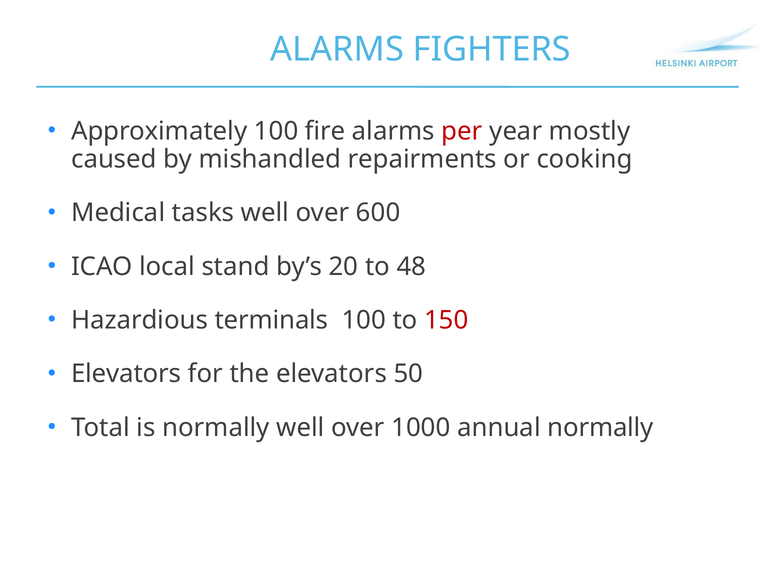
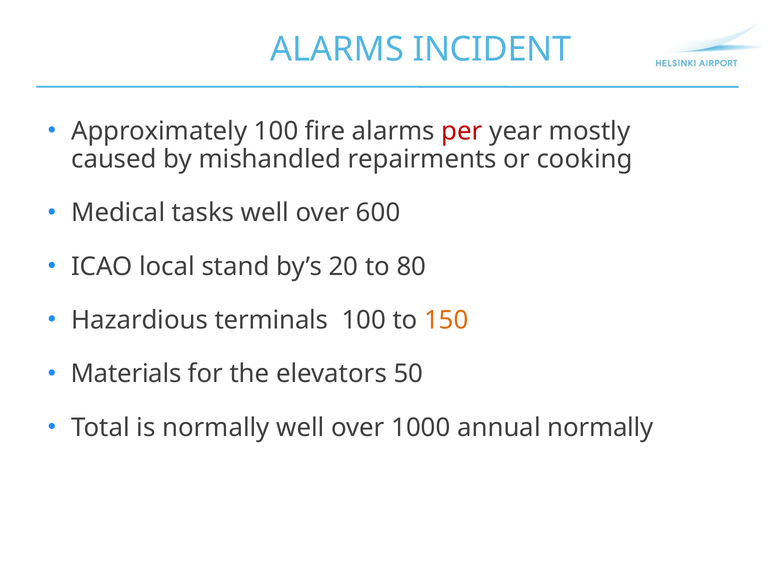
FIGHTERS: FIGHTERS -> INCIDENT
48: 48 -> 80
150 colour: red -> orange
Elevators at (126, 374): Elevators -> Materials
